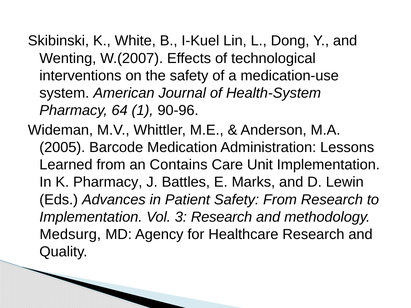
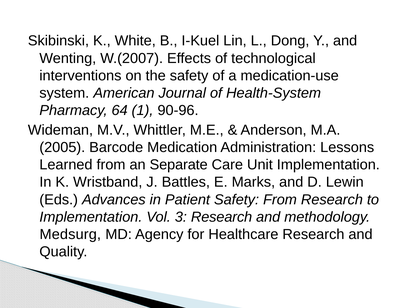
Contains: Contains -> Separate
K Pharmacy: Pharmacy -> Wristband
